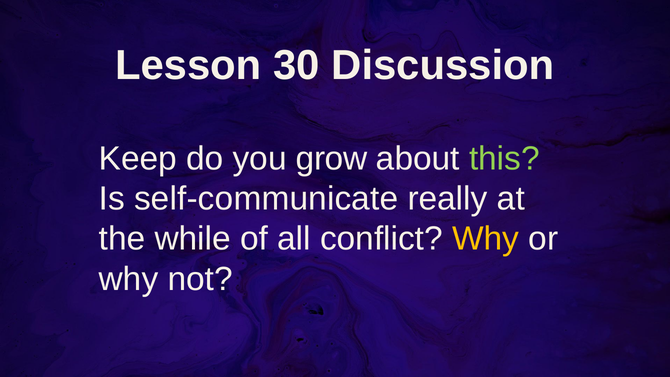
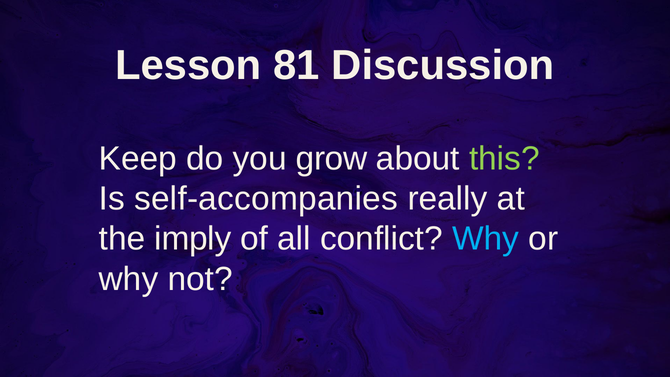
30: 30 -> 81
self-communicate: self-communicate -> self-accompanies
while: while -> imply
Why at (486, 239) colour: yellow -> light blue
